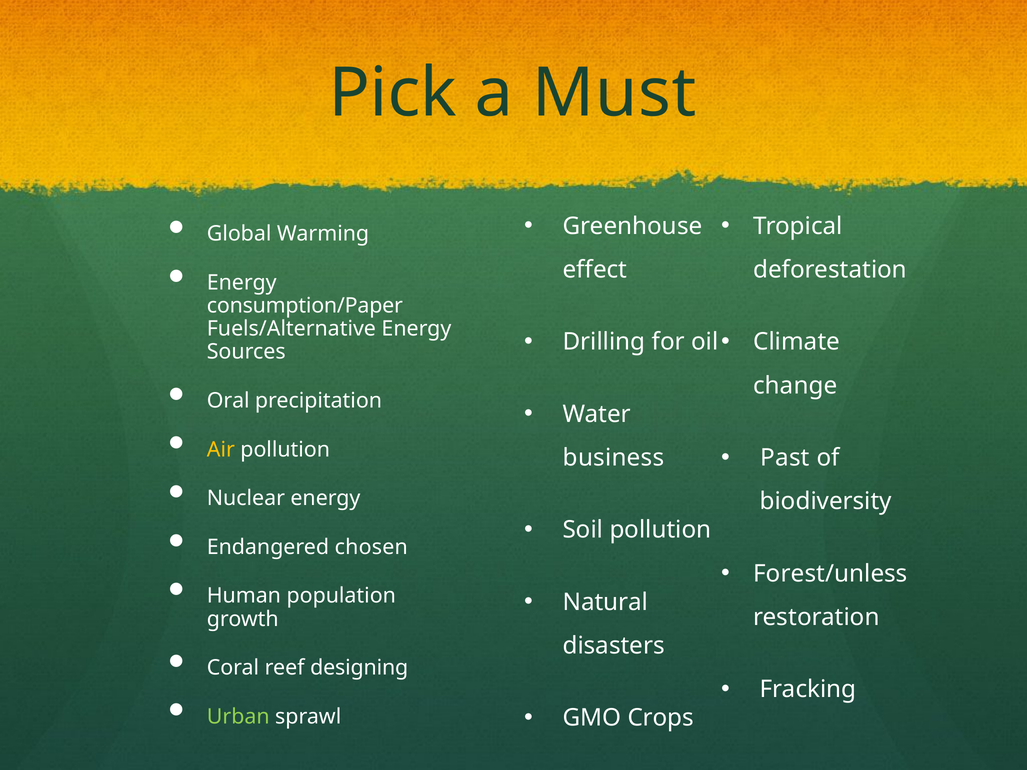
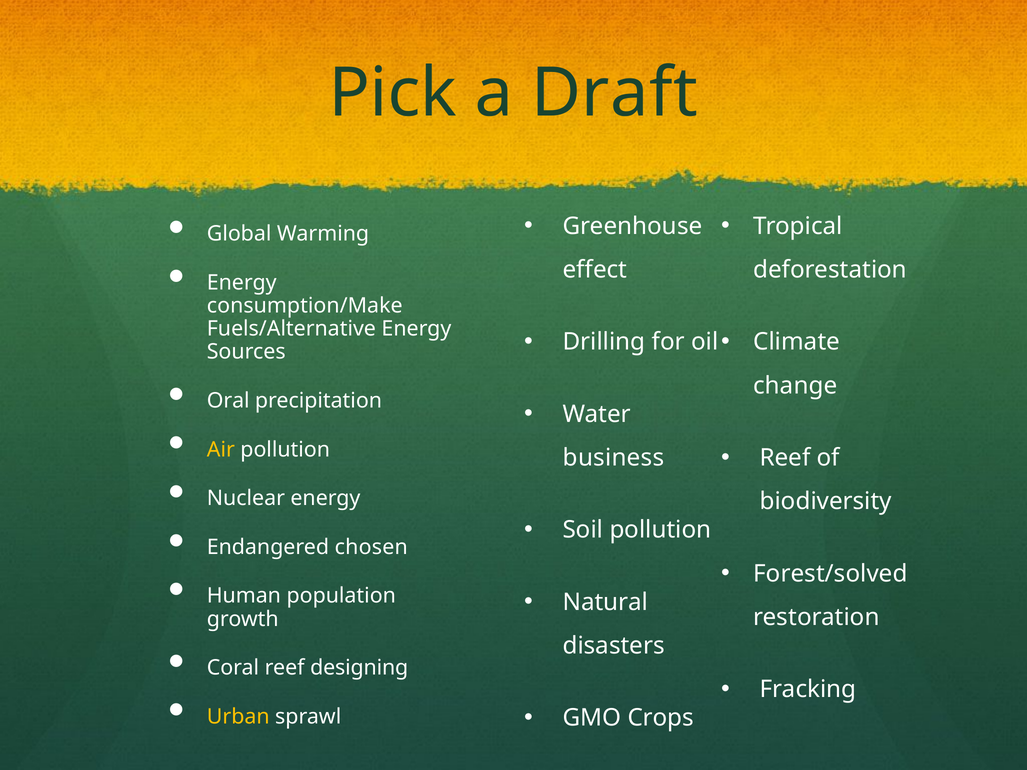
Must: Must -> Draft
consumption/Paper: consumption/Paper -> consumption/Make
Past at (785, 458): Past -> Reef
Forest/unless: Forest/unless -> Forest/solved
Urban colour: light green -> yellow
